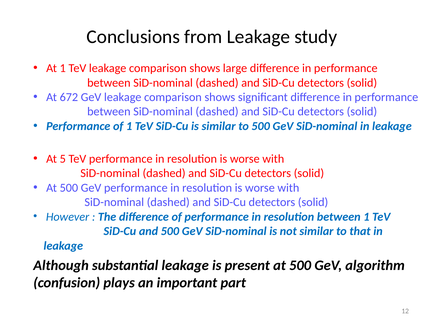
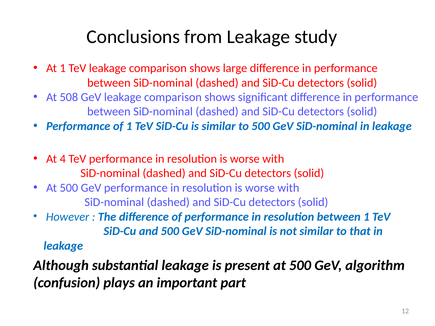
672: 672 -> 508
5: 5 -> 4
